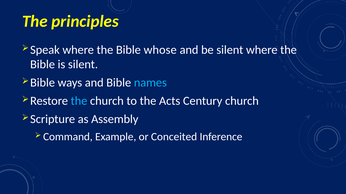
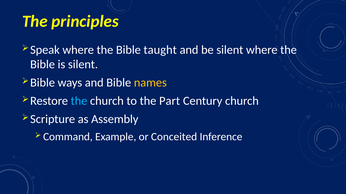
whose: whose -> taught
names colour: light blue -> yellow
Acts: Acts -> Part
